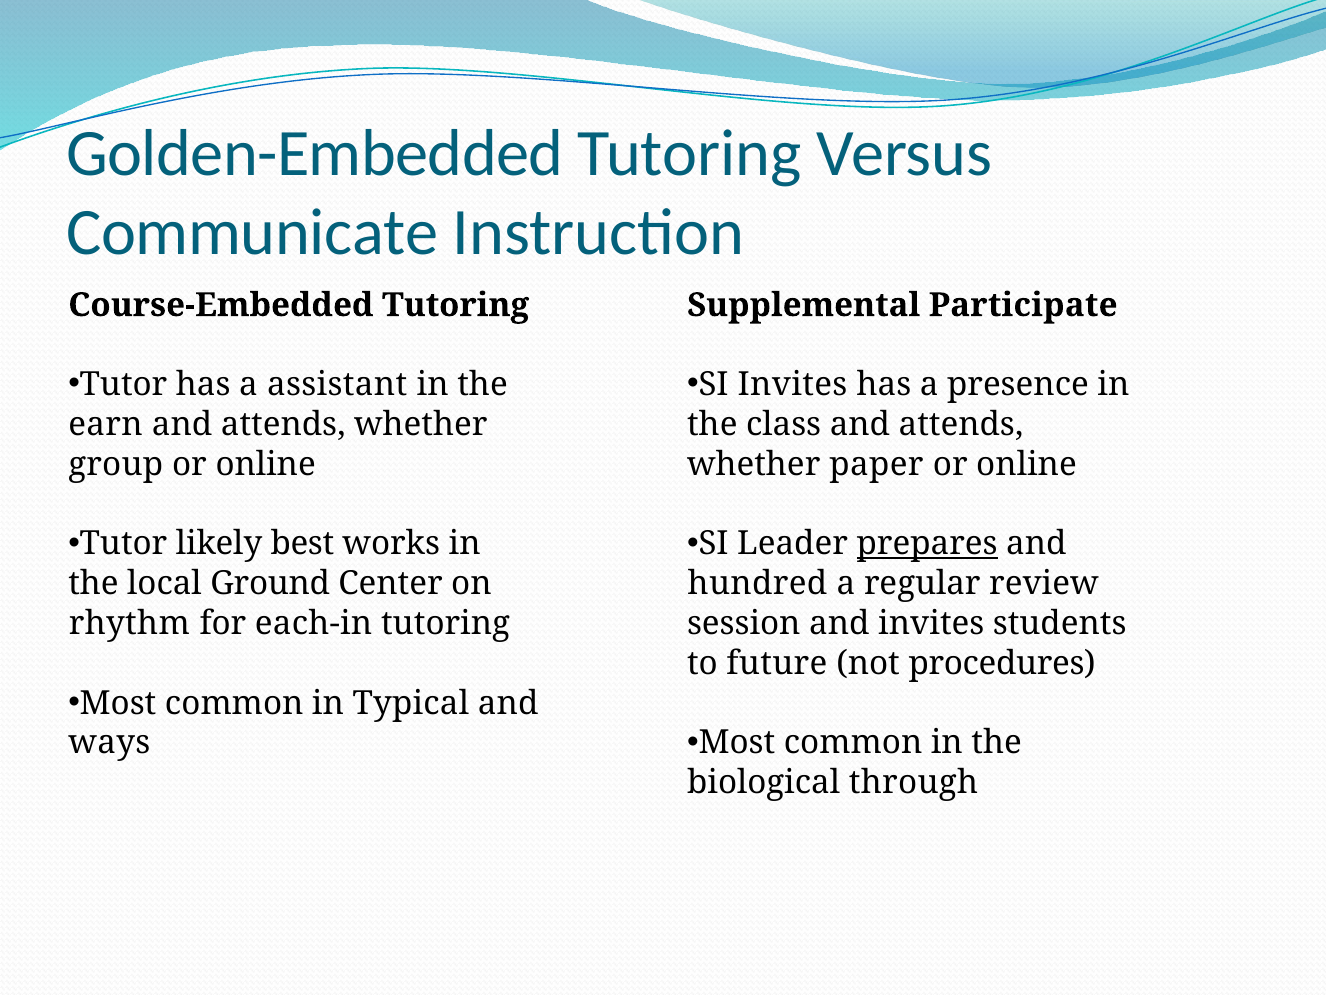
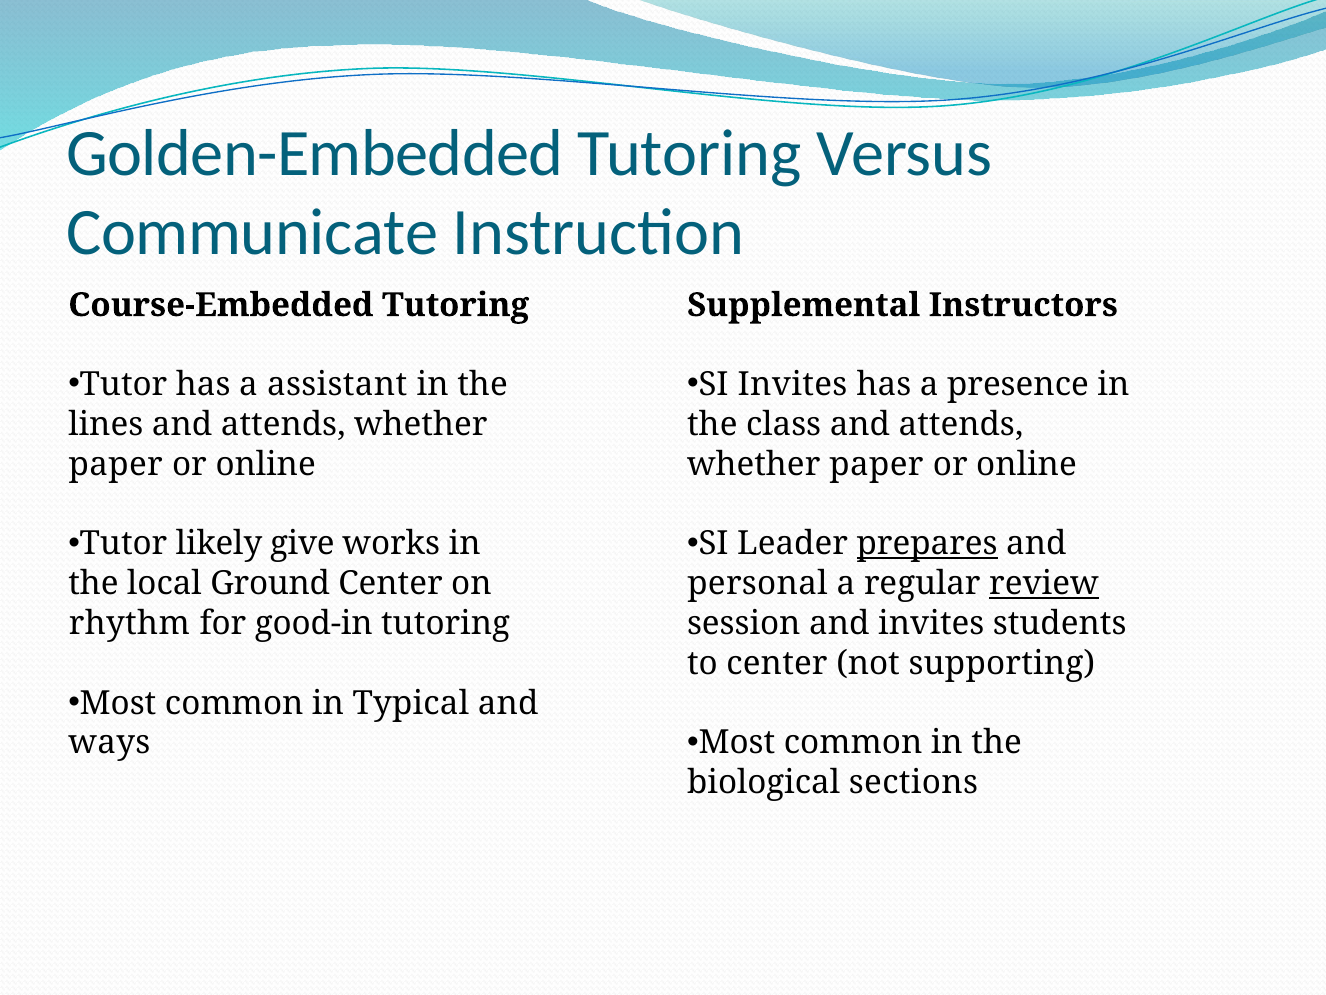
Participate: Participate -> Instructors
earn: earn -> lines
group at (116, 464): group -> paper
best: best -> give
hundred: hundred -> personal
review underline: none -> present
each-in: each-in -> good-in
to future: future -> center
procedures: procedures -> supporting
through: through -> sections
